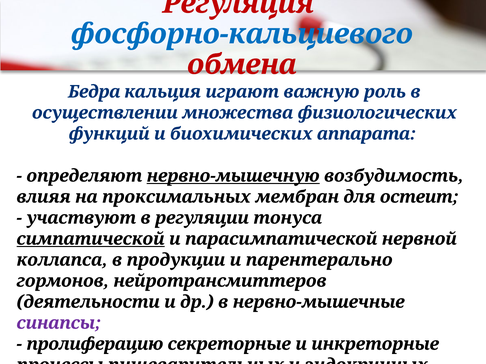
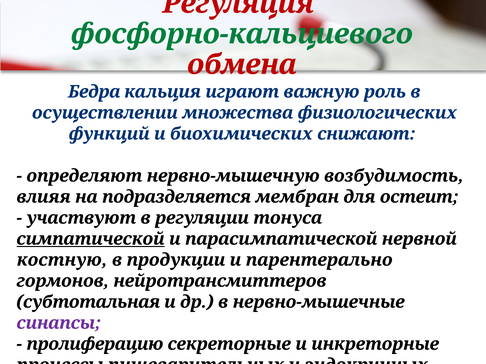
фосфорно-кальциевого colour: blue -> green
аппарата: аппарата -> снижают
нервно-мышечную underline: present -> none
проксимальных: проксимальных -> подразделяется
коллапса: коллапса -> костную
деятельности: деятельности -> субтотальная
